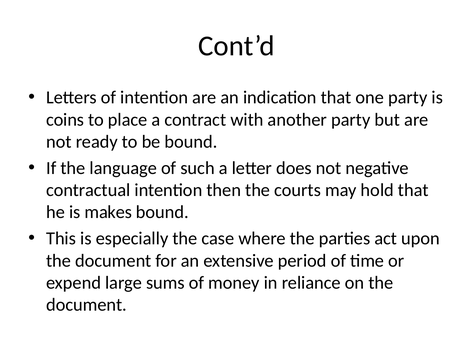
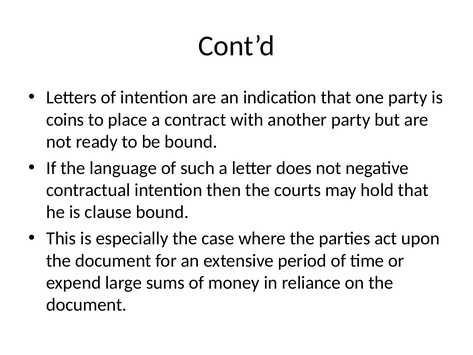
makes: makes -> clause
